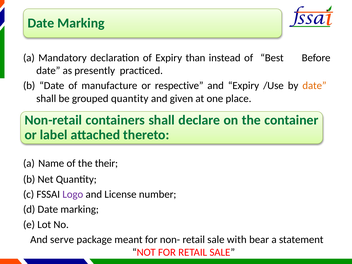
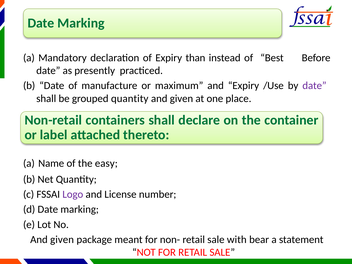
respective: respective -> maximum
date at (314, 86) colour: orange -> purple
their: their -> easy
serve at (62, 239): serve -> given
